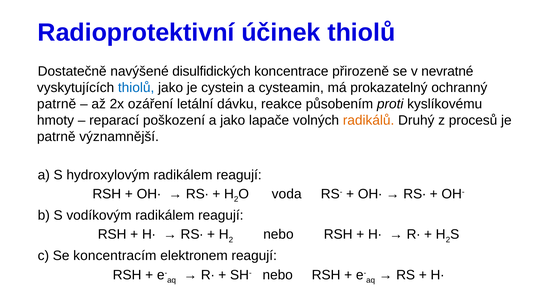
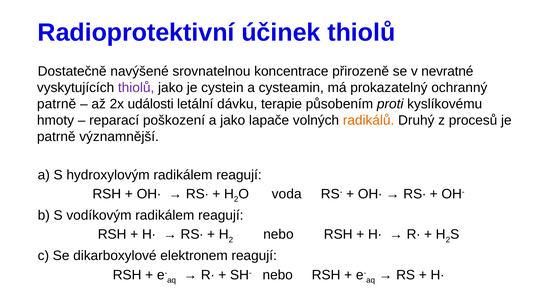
disulfidických: disulfidických -> srovnatelnou
thiolů at (136, 87) colour: blue -> purple
ozáření: ozáření -> události
reakce: reakce -> terapie
koncentracím: koncentracím -> dikarboxylové
